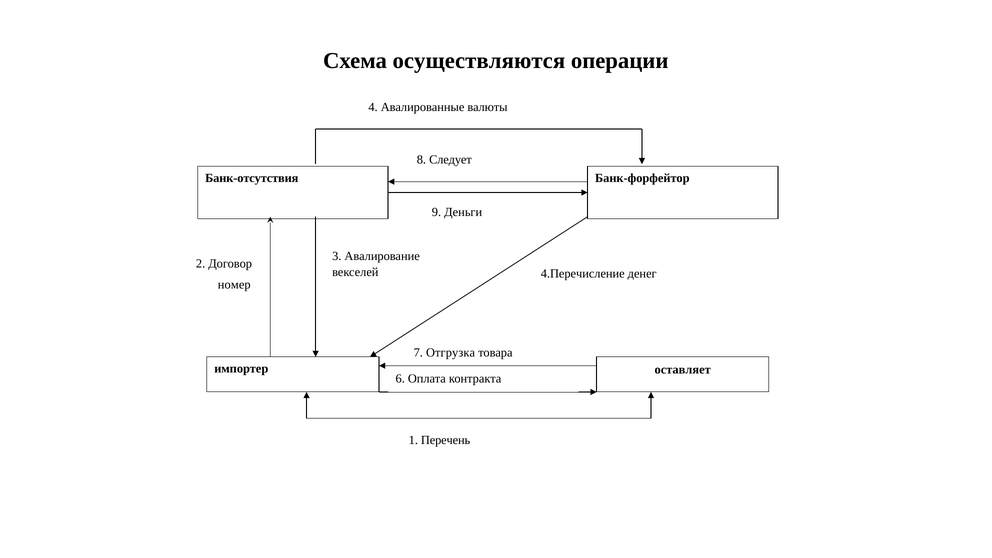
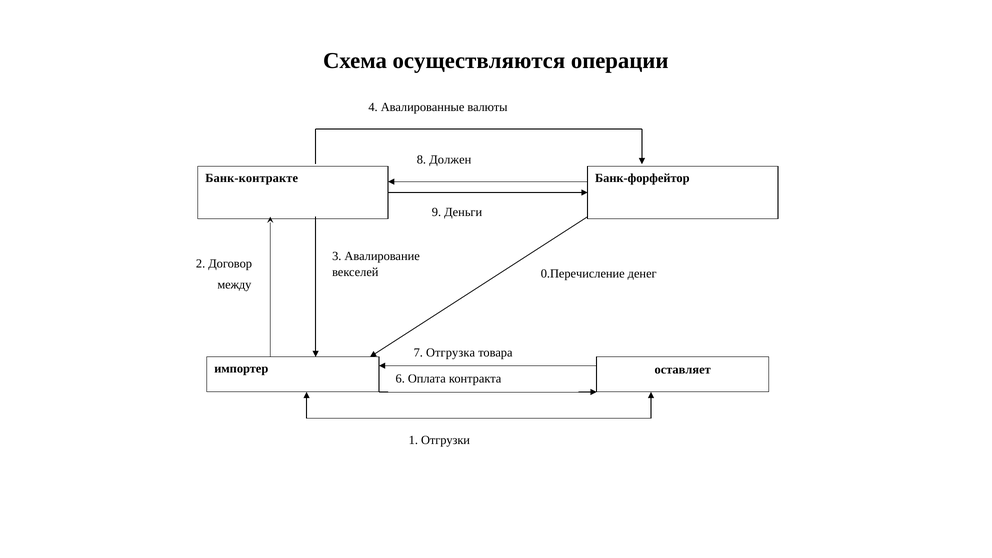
Следует: Следует -> Должен
Банк-отсутствия: Банк-отсутствия -> Банк-контракте
4.Перечисление: 4.Перечисление -> 0.Перечисление
номер: номер -> между
Перечень: Перечень -> Отгрузки
